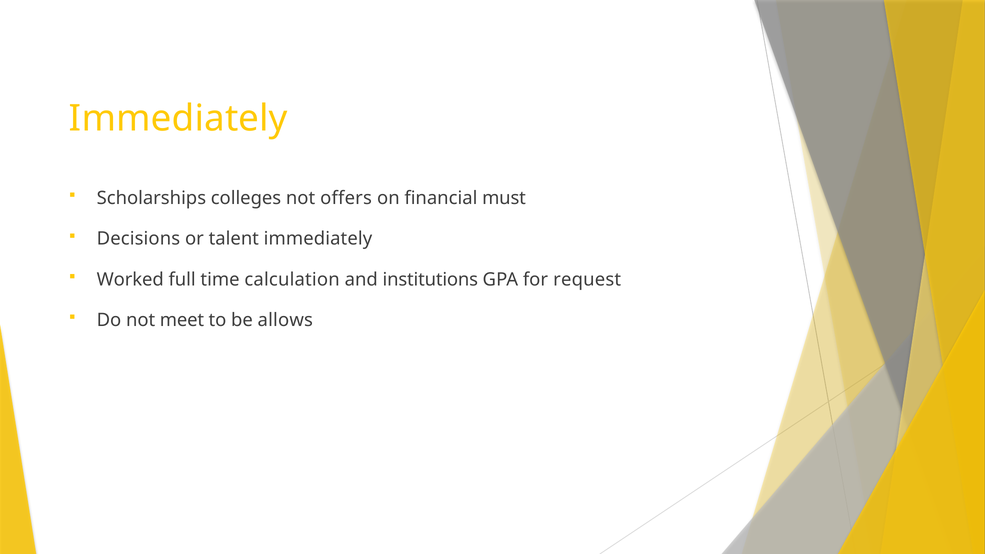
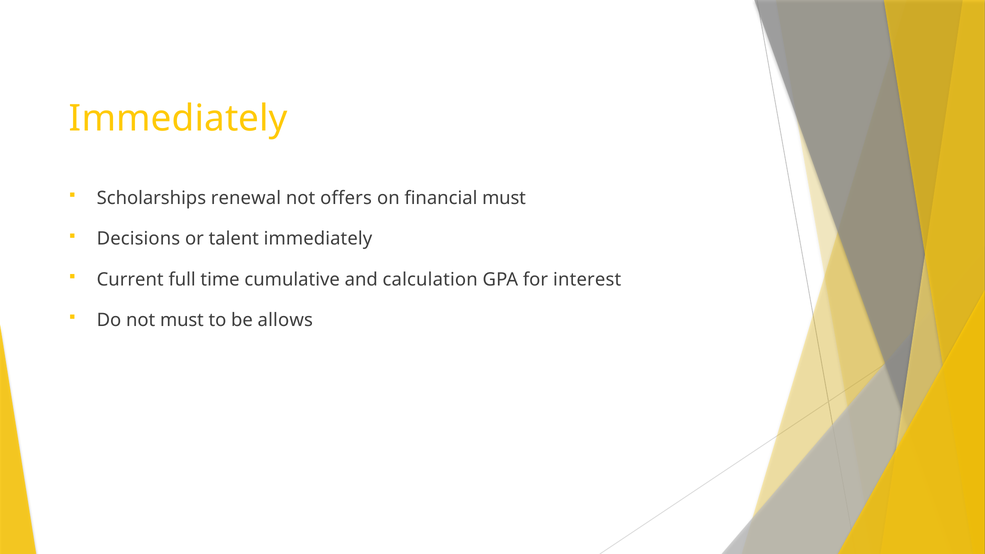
colleges: colleges -> renewal
Worked: Worked -> Current
calculation: calculation -> cumulative
institutions: institutions -> calculation
request: request -> interest
not meet: meet -> must
